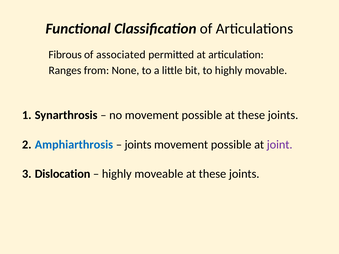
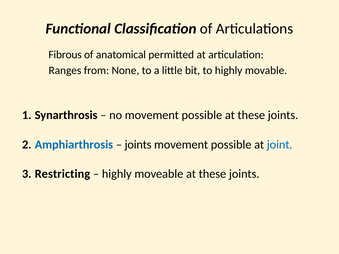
associated: associated -> anatomical
joint colour: purple -> blue
Dislocation: Dislocation -> Restricting
